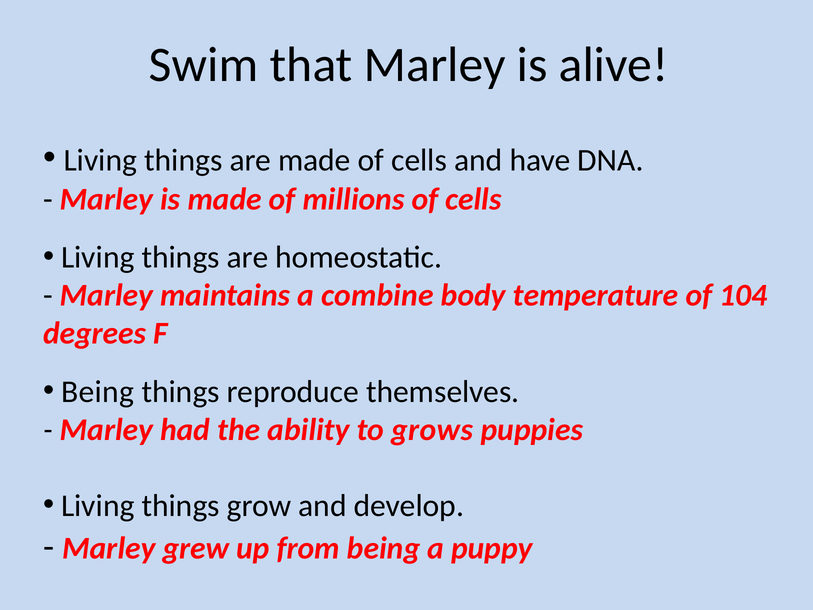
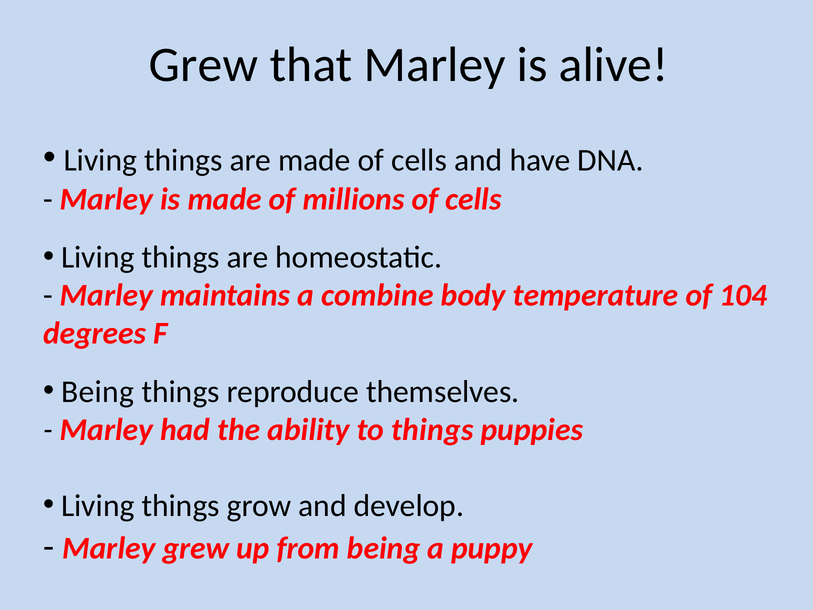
Swim at (204, 65): Swim -> Grew
to grows: grows -> things
